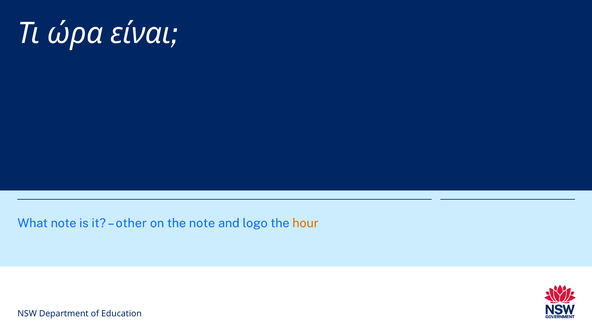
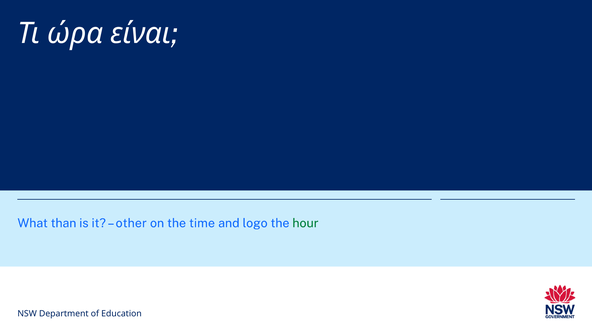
What note: note -> than
the note: note -> time
hour colour: orange -> green
